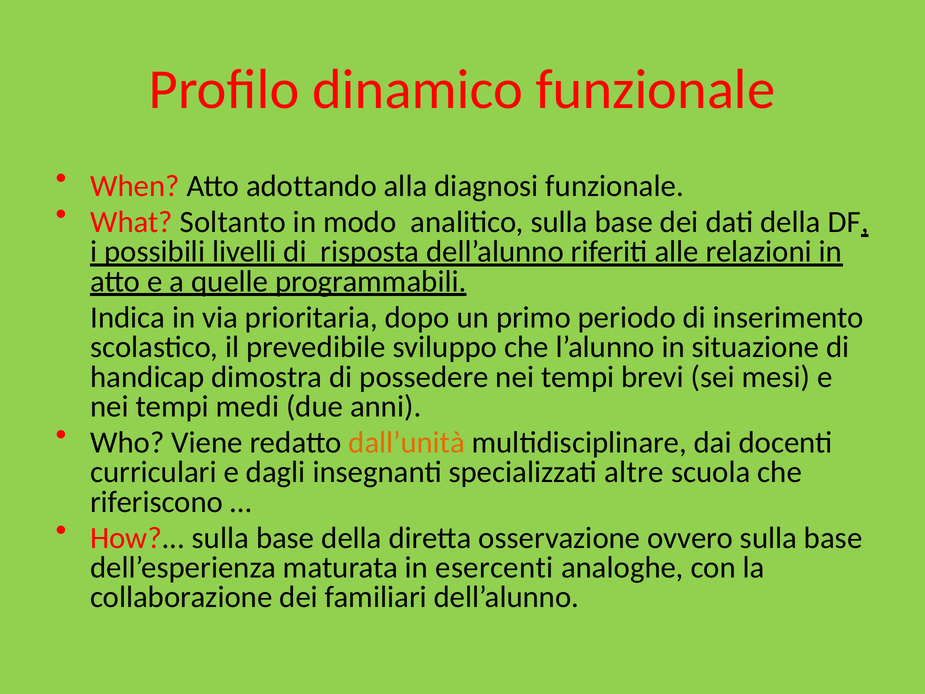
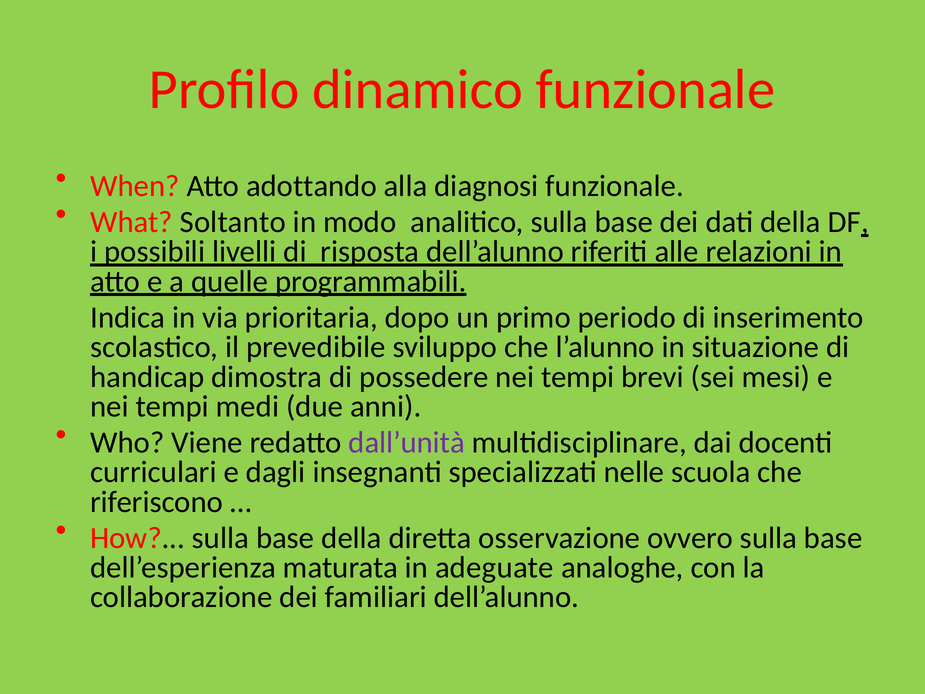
dall’unità colour: orange -> purple
altre: altre -> nelle
esercenti: esercenti -> adeguate
